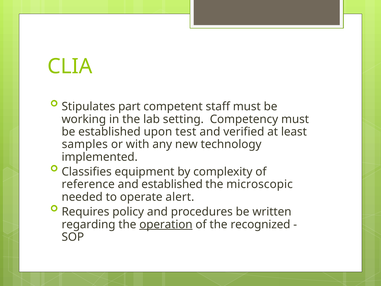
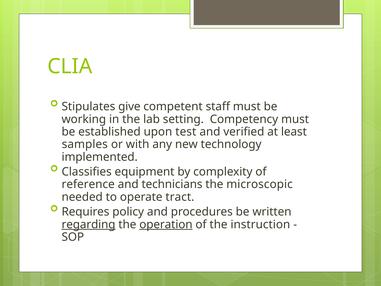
part: part -> give
and established: established -> technicians
alert: alert -> tract
regarding underline: none -> present
recognized: recognized -> instruction
